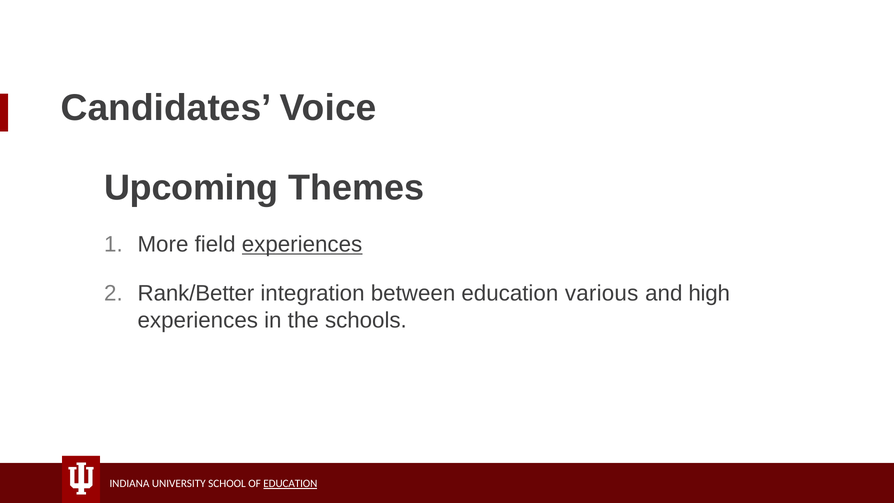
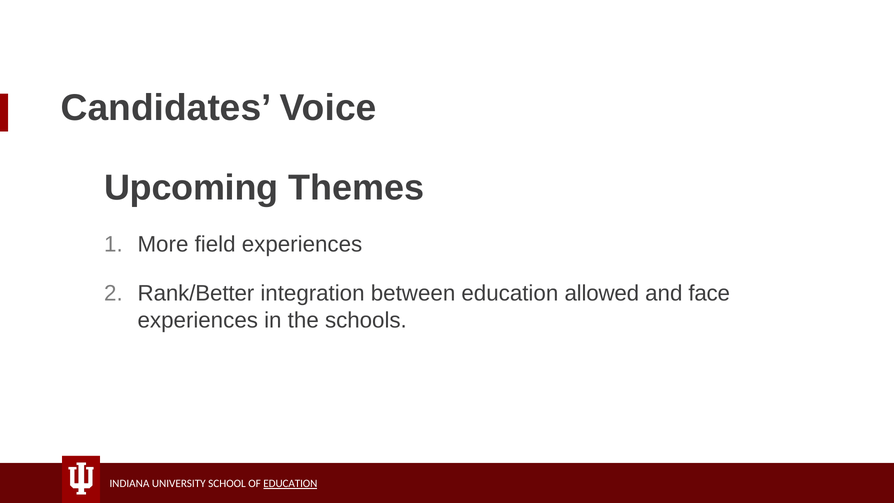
experiences at (302, 244) underline: present -> none
various: various -> allowed
high: high -> face
